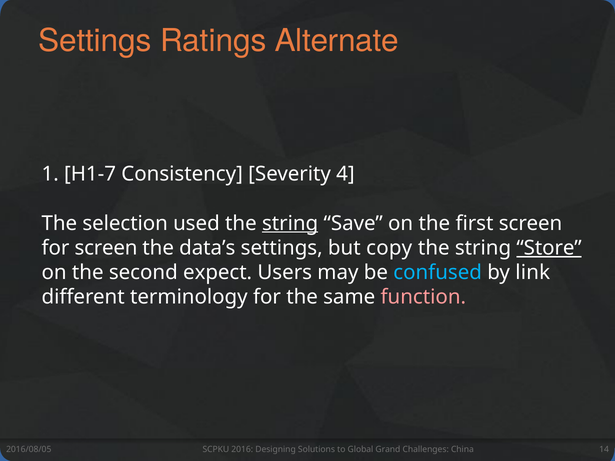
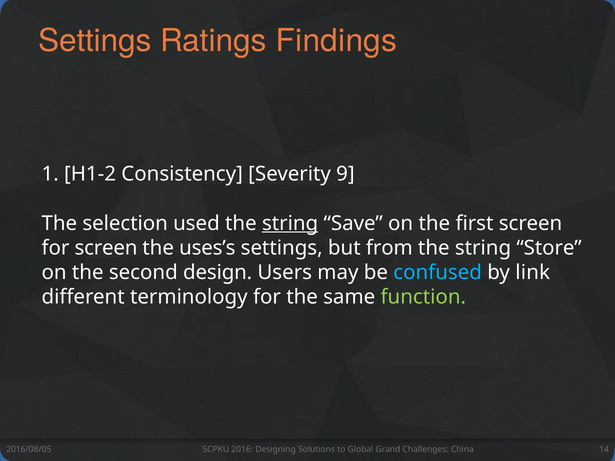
Alternate: Alternate -> Findings
H1-7: H1-7 -> H1-2
4: 4 -> 9
data’s: data’s -> uses’s
copy: copy -> from
Store underline: present -> none
expect: expect -> design
function colour: pink -> light green
